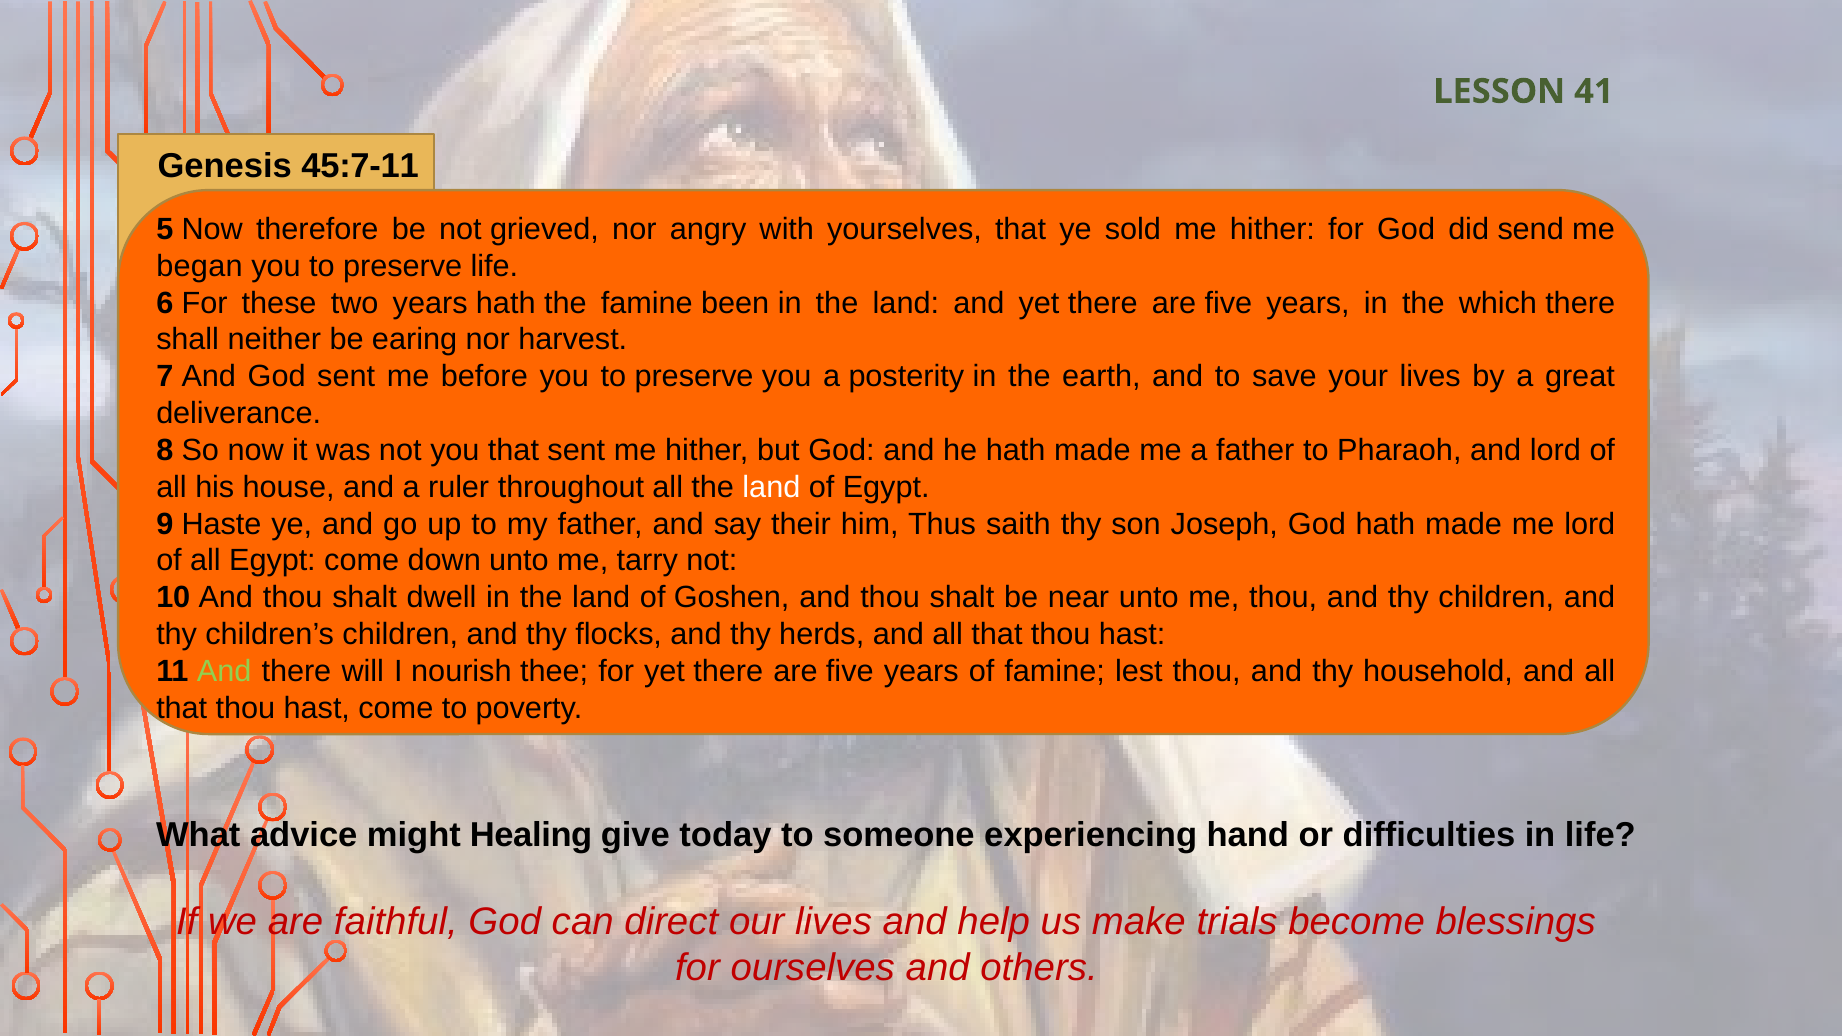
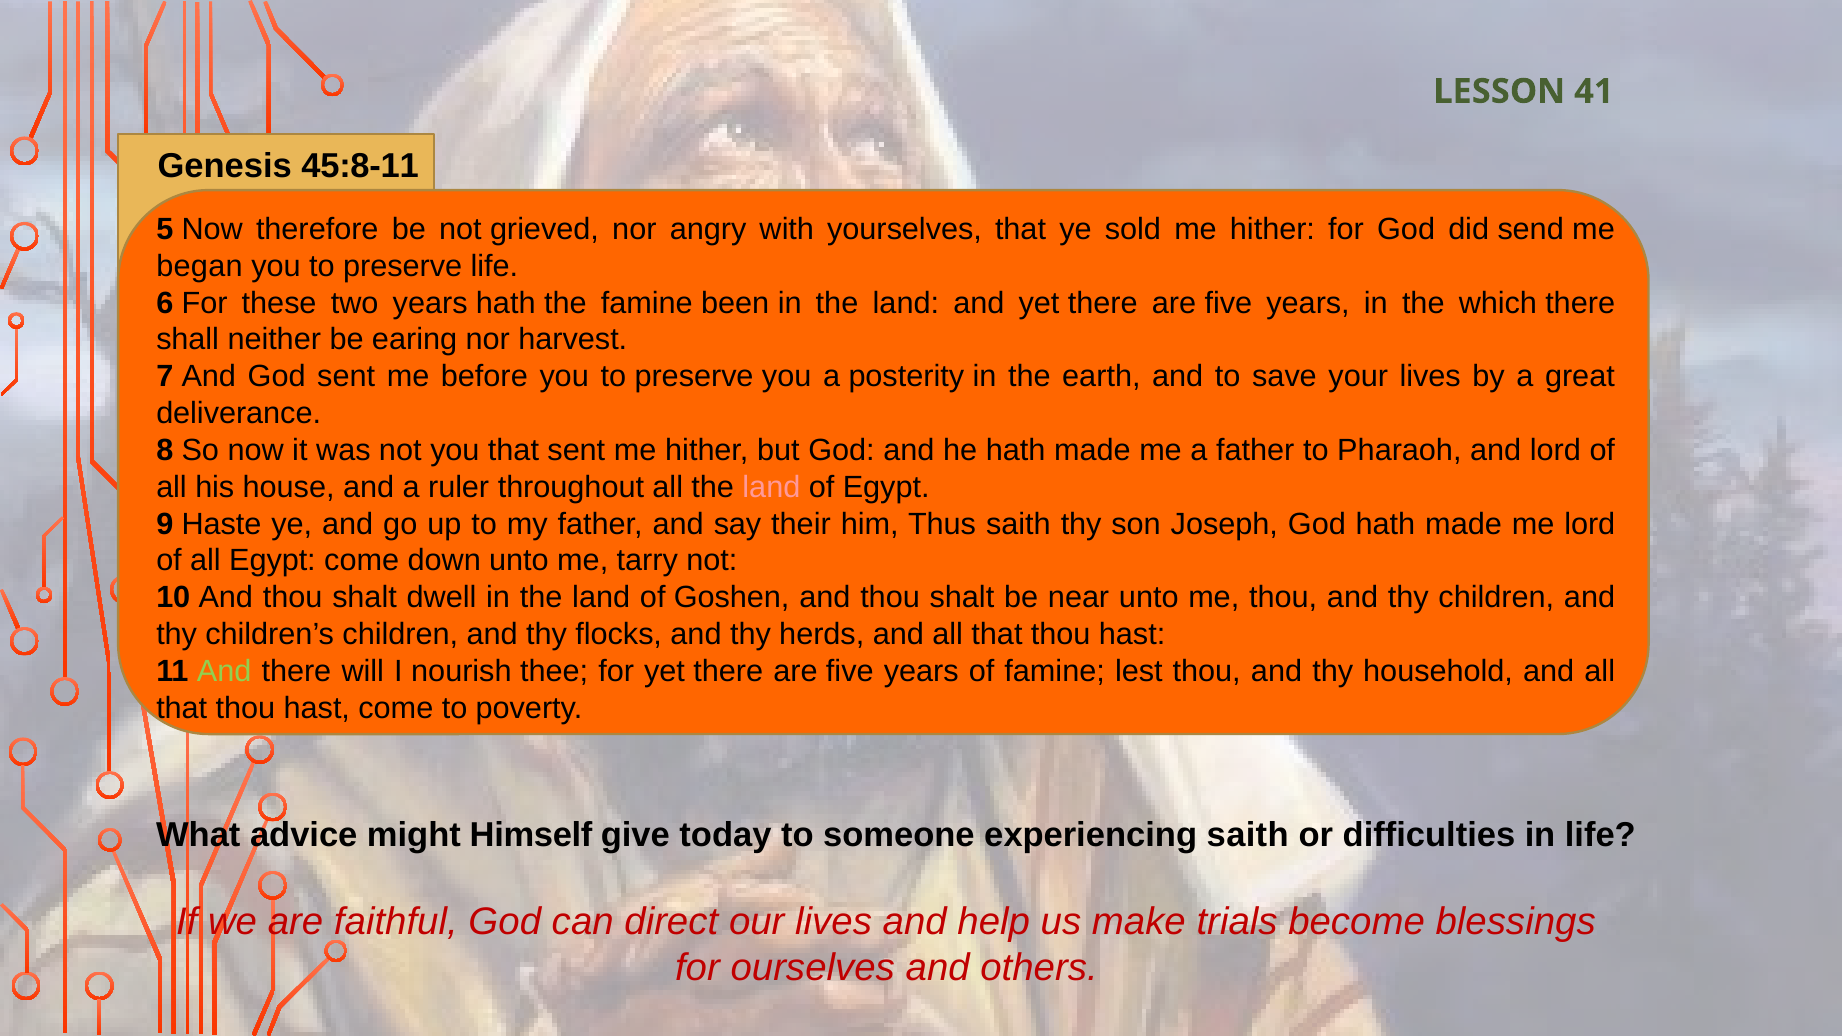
45:7-11: 45:7-11 -> 45:8-11
land at (771, 487) colour: white -> pink
Healing: Healing -> Himself
experiencing hand: hand -> saith
